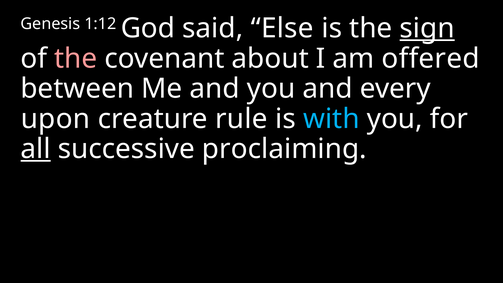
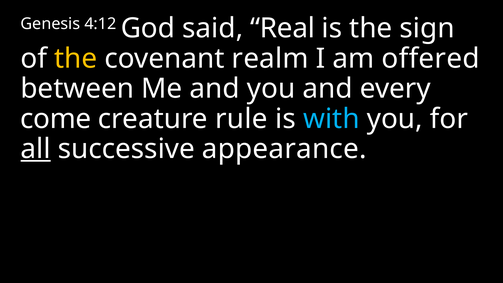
1:12: 1:12 -> 4:12
Else: Else -> Real
sign underline: present -> none
the at (76, 58) colour: pink -> yellow
about: about -> realm
upon: upon -> come
proclaiming: proclaiming -> appearance
